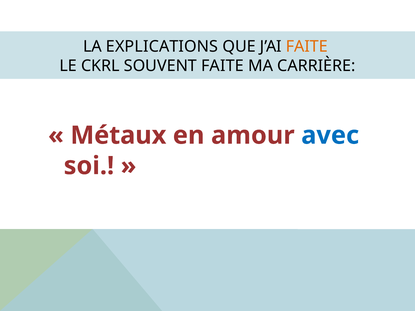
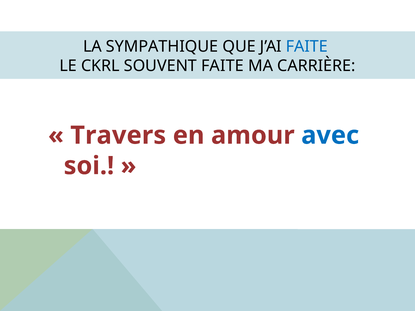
EXPLICATIONS: EXPLICATIONS -> SYMPATHIQUE
FAITE at (307, 47) colour: orange -> blue
Métaux: Métaux -> Travers
